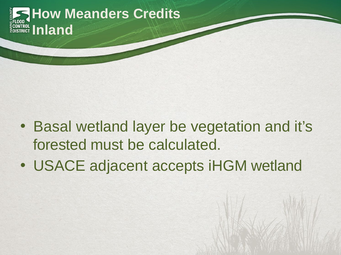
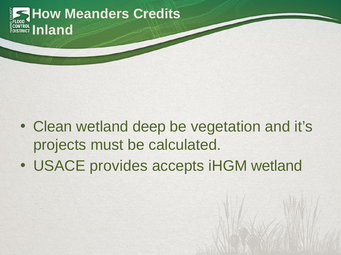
Basal: Basal -> Clean
layer: layer -> deep
forested: forested -> projects
adjacent: adjacent -> provides
